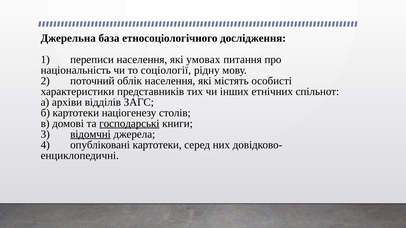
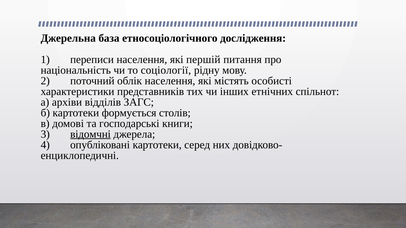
умовах: умовах -> першій
націогенезу: націогенезу -> формується
господарські underline: present -> none
